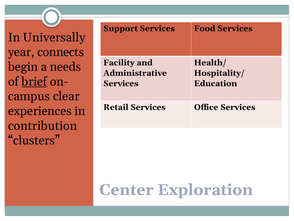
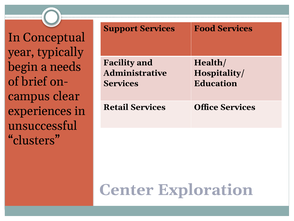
Universally: Universally -> Conceptual
connects: connects -> typically
brief underline: present -> none
contribution: contribution -> unsuccessful
